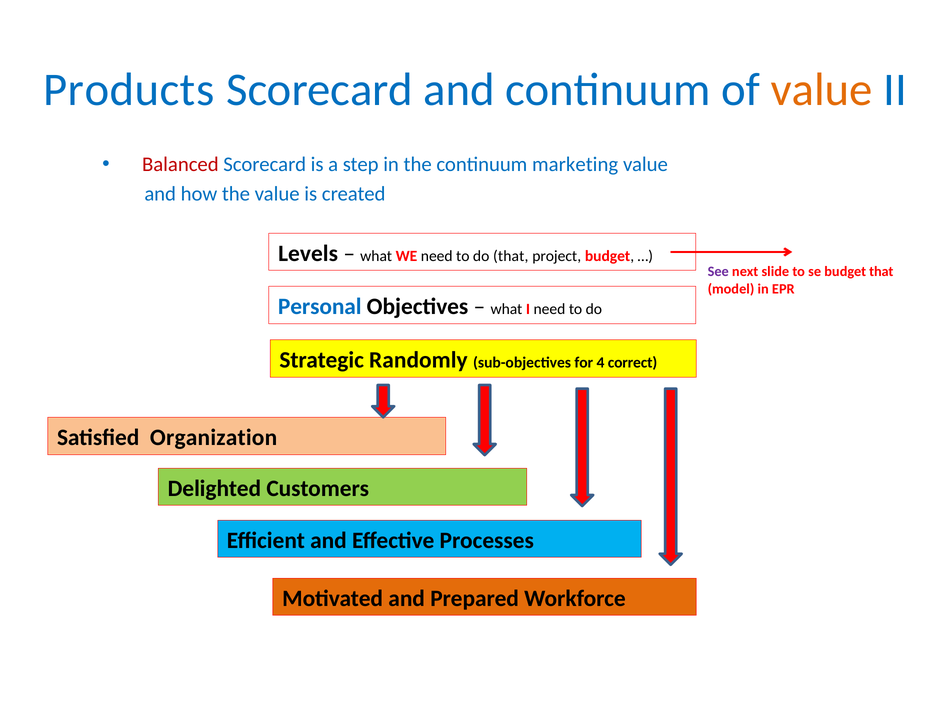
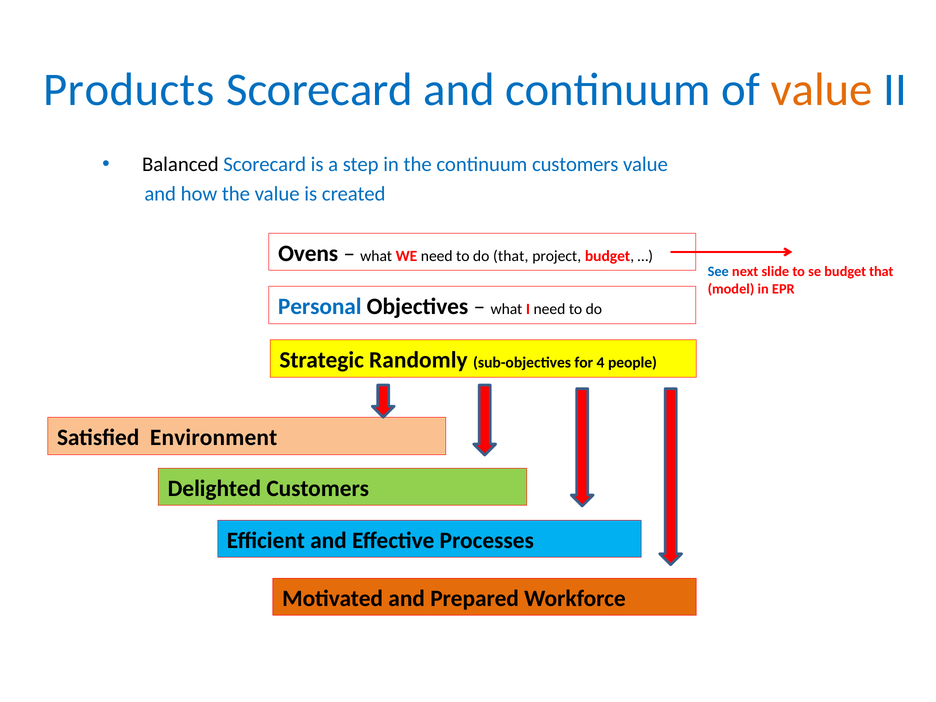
Balanced colour: red -> black
continuum marketing: marketing -> customers
Levels: Levels -> Ovens
See colour: purple -> blue
correct: correct -> people
Organization: Organization -> Environment
